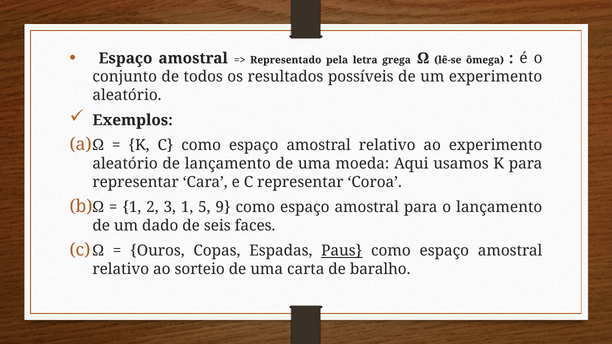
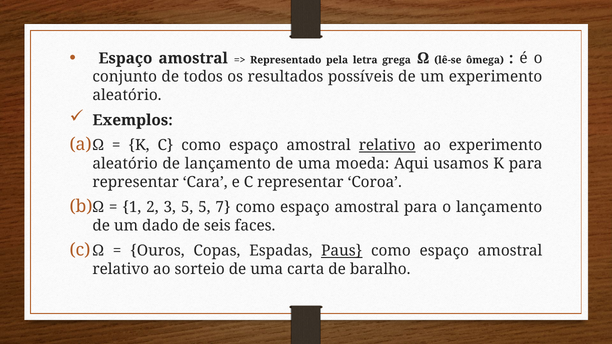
relativo at (387, 146) underline: none -> present
3 1: 1 -> 5
9: 9 -> 7
